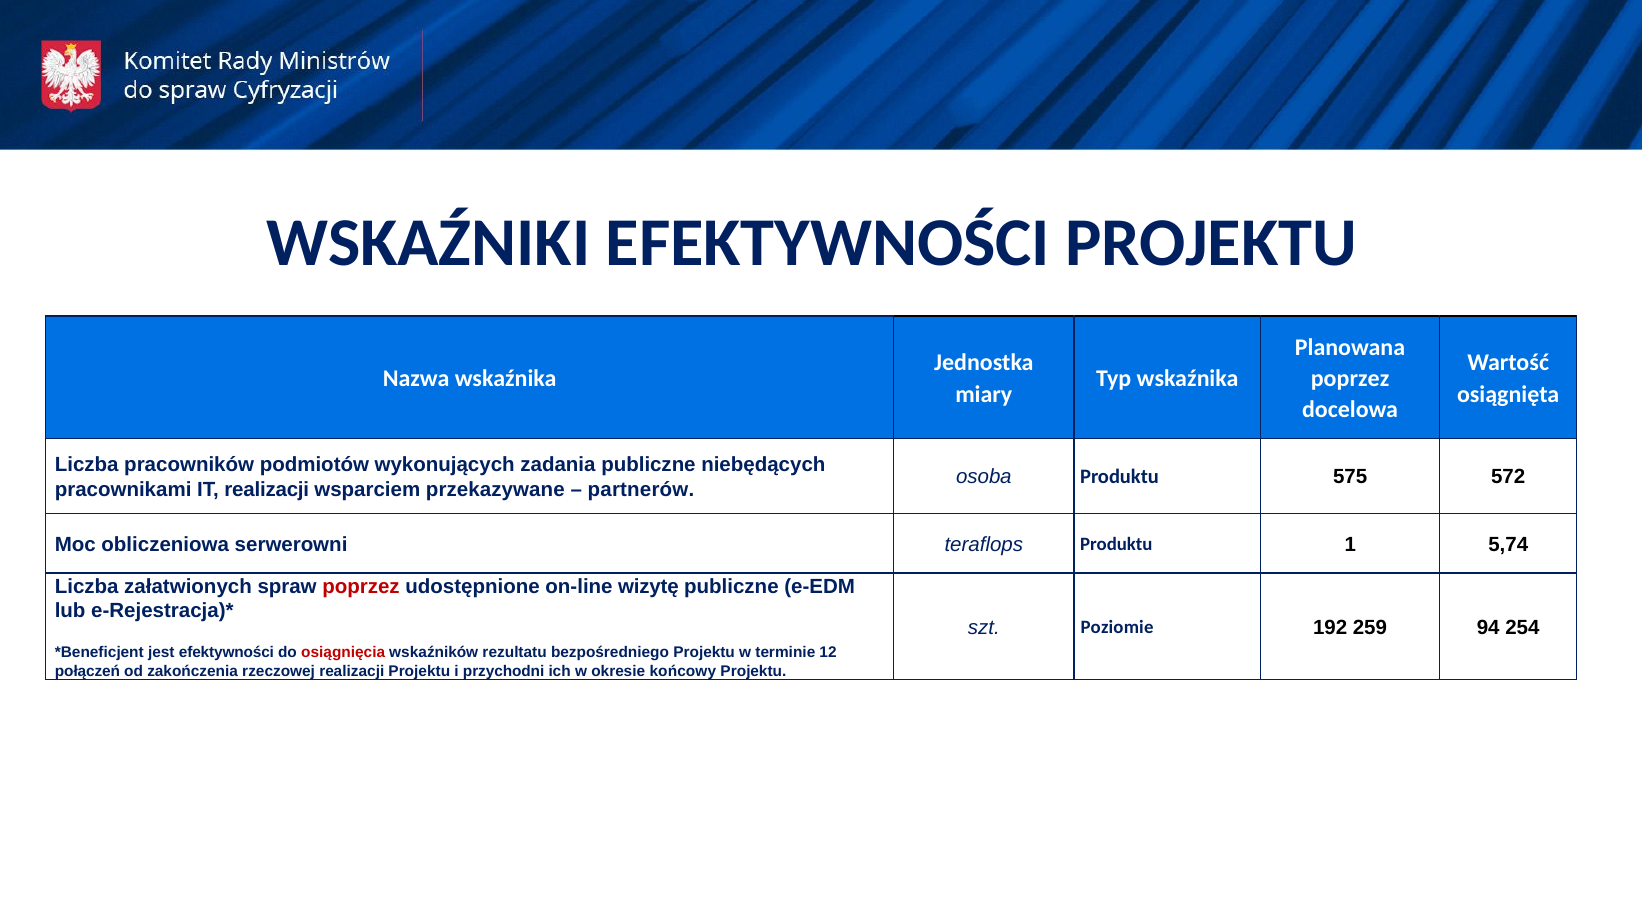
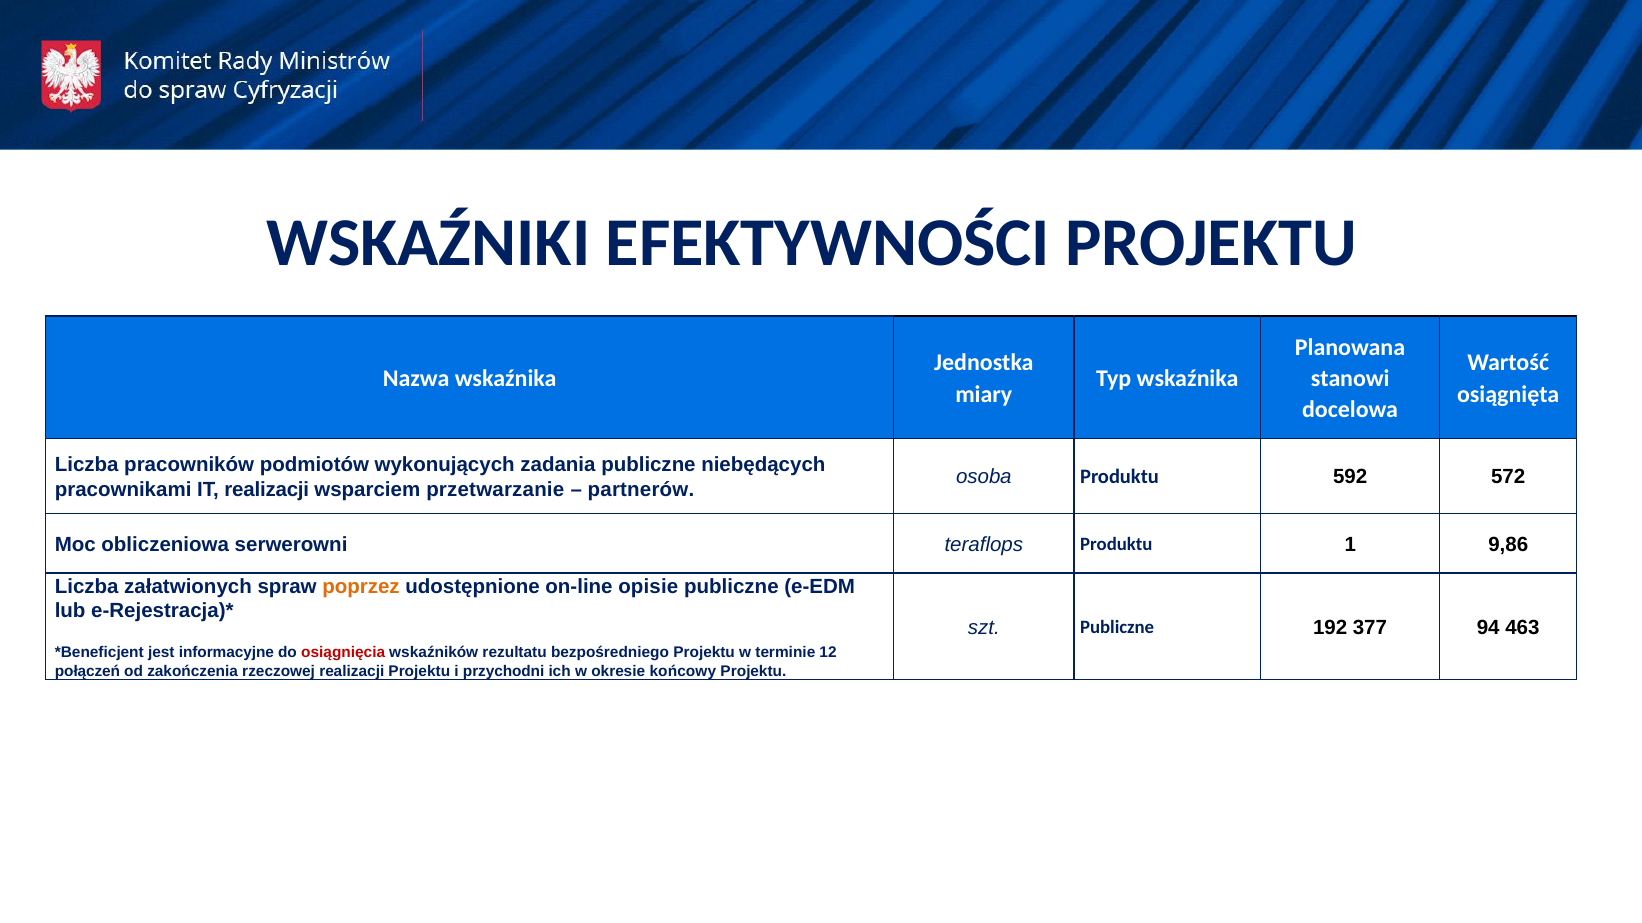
poprzez at (1350, 379): poprzez -> stanowi
575: 575 -> 592
przekazywane: przekazywane -> przetwarzanie
5,74: 5,74 -> 9,86
poprzez at (361, 587) colour: red -> orange
wizytę: wizytę -> opisie
szt Poziomie: Poziomie -> Publiczne
259: 259 -> 377
254: 254 -> 463
jest efektywności: efektywności -> informacyjne
